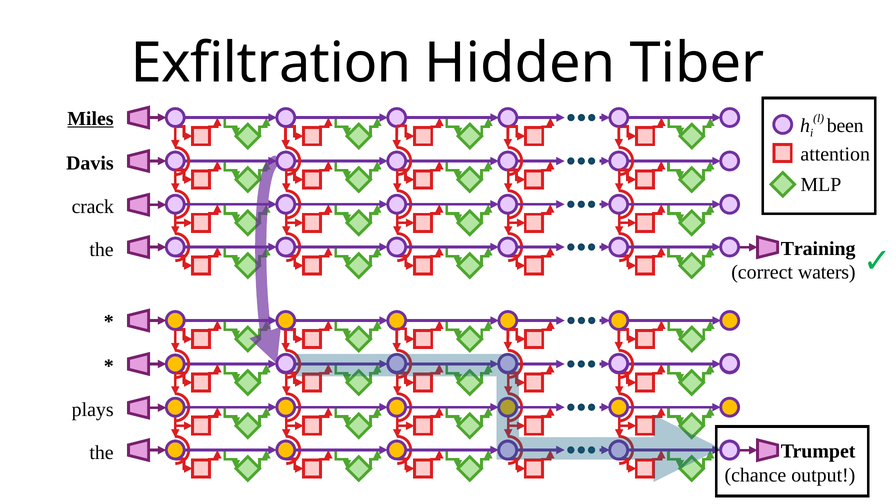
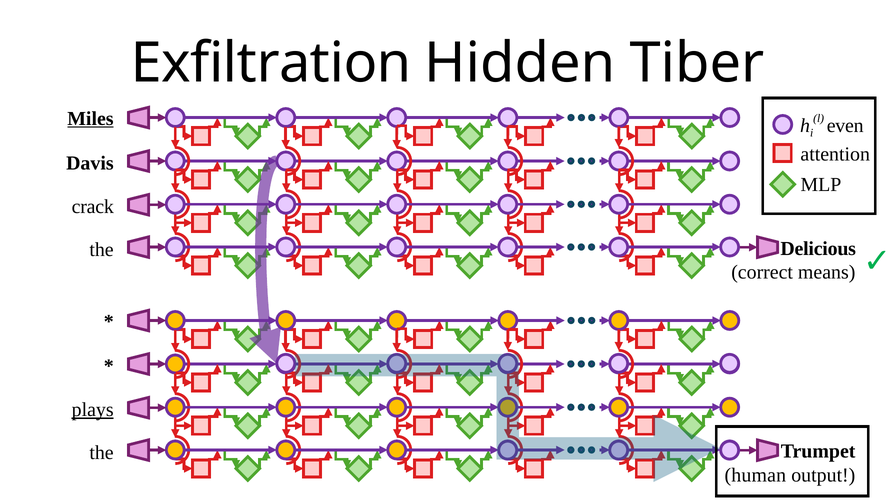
been: been -> even
Training: Training -> Delicious
waters: waters -> means
plays underline: none -> present
chance: chance -> human
